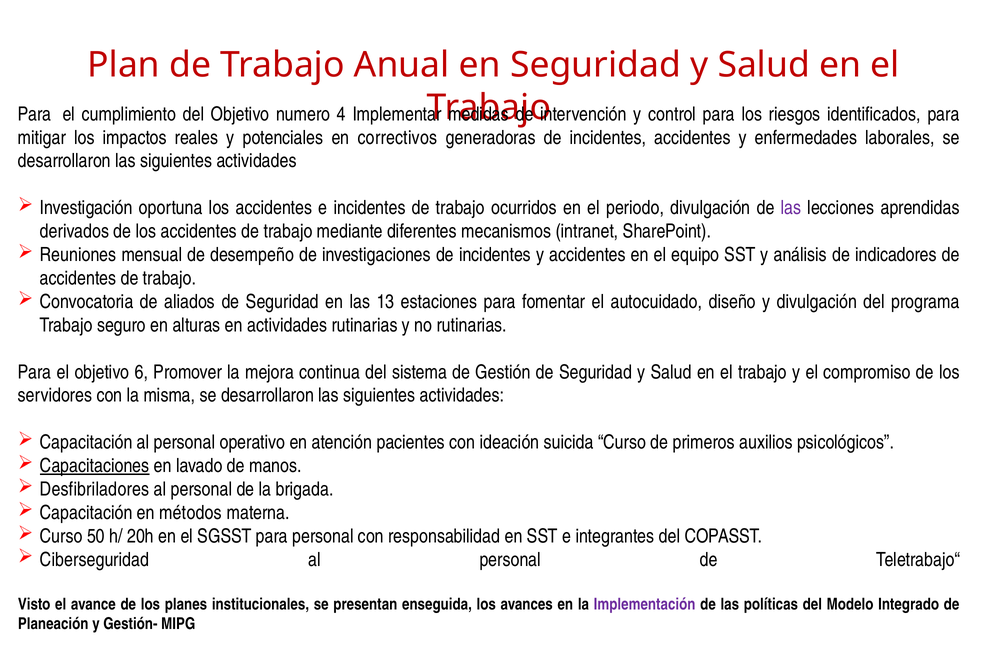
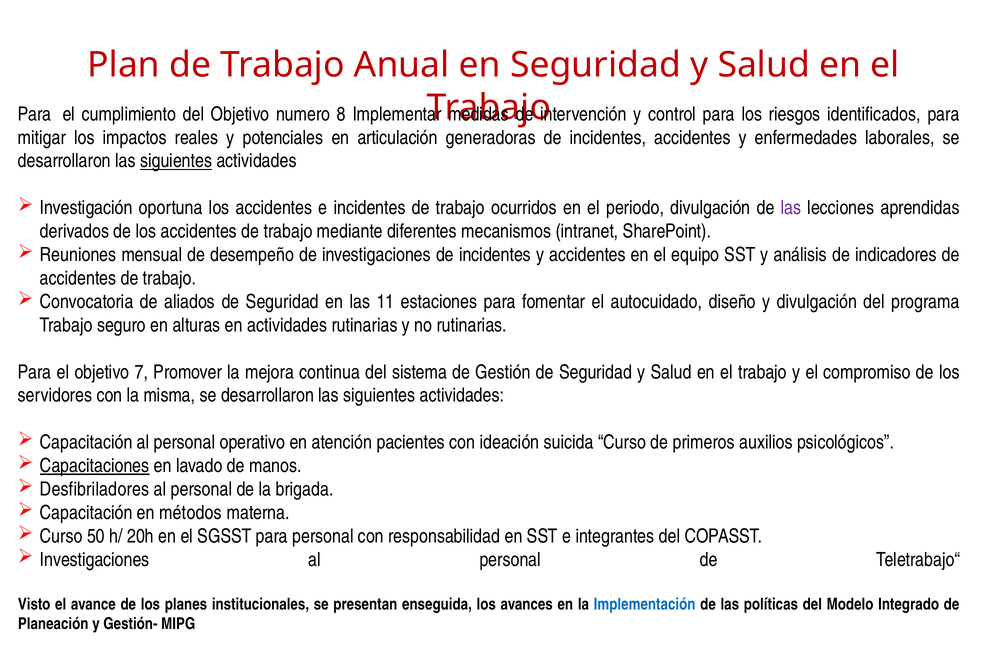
4: 4 -> 8
correctivos: correctivos -> articulación
siguientes at (176, 161) underline: none -> present
13: 13 -> 11
6: 6 -> 7
Ciberseguridad at (95, 559): Ciberseguridad -> Investigaciones
Implementación colour: purple -> blue
